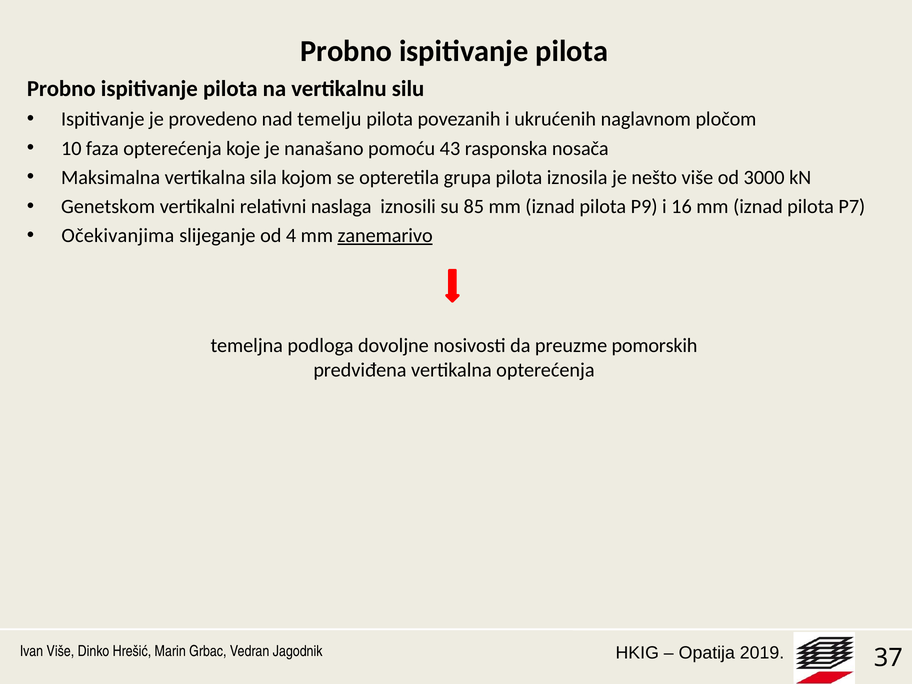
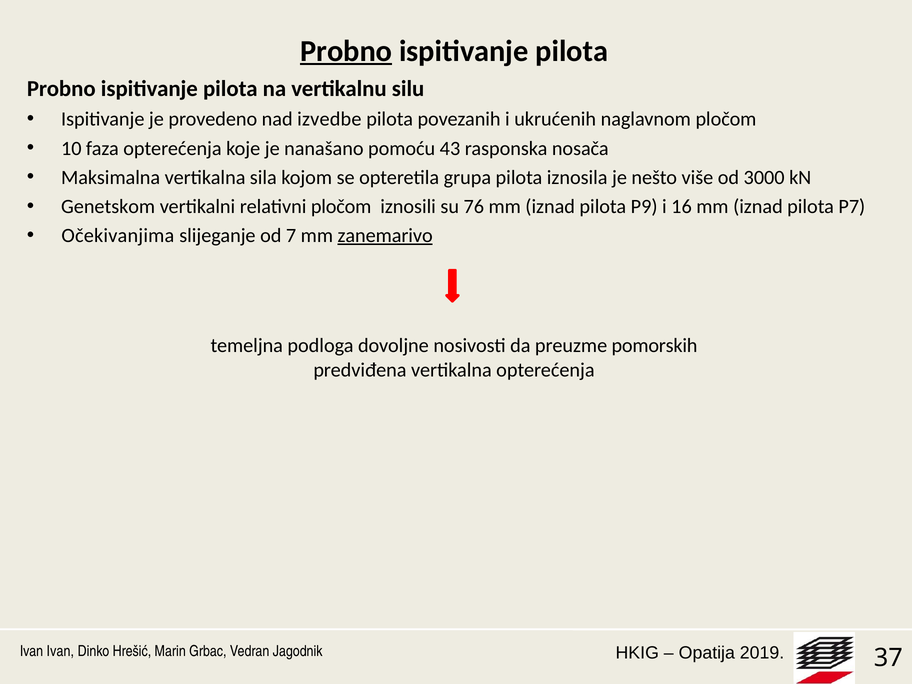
Probno at (346, 51) underline: none -> present
temelju: temelju -> izvedbe
relativni naslaga: naslaga -> pločom
85: 85 -> 76
4: 4 -> 7
Ivan Više: Više -> Ivan
